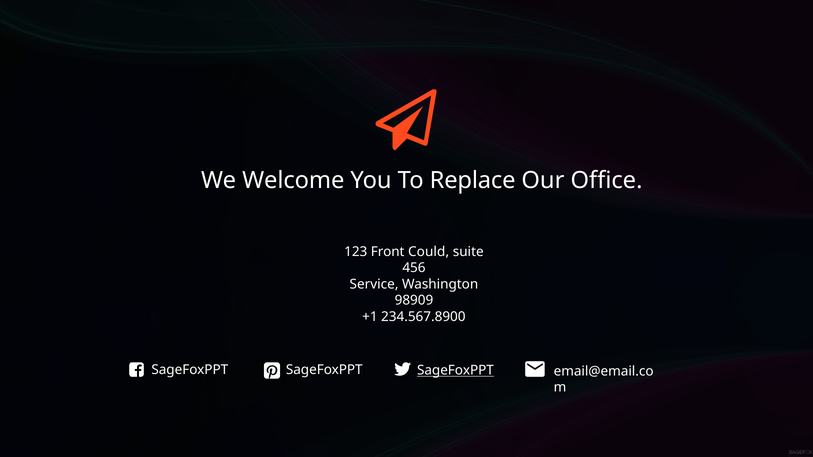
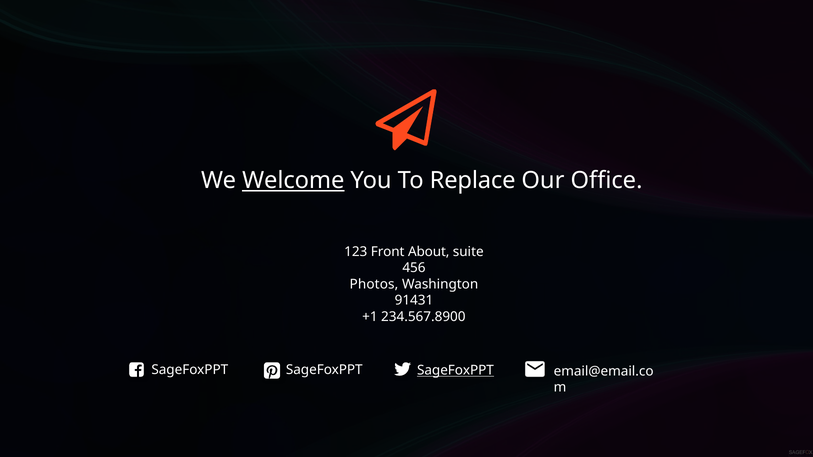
Welcome underline: none -> present
Could: Could -> About
Service: Service -> Photos
98909: 98909 -> 91431
